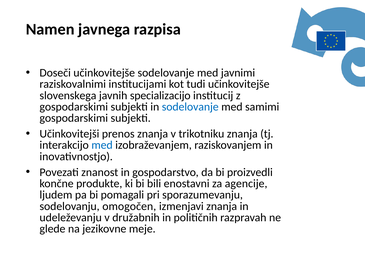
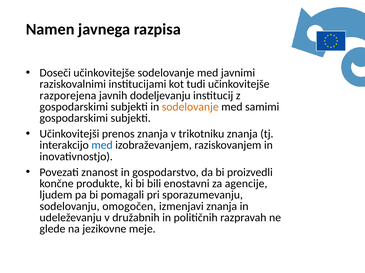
slovenskega: slovenskega -> razporejena
specializacijo: specializacijo -> dodeljevanju
sodelovanje at (190, 107) colour: blue -> orange
